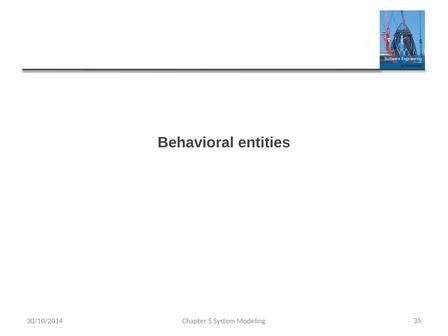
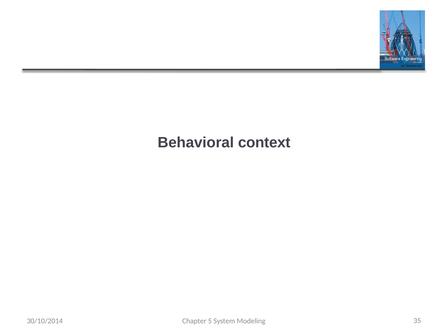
entities: entities -> context
